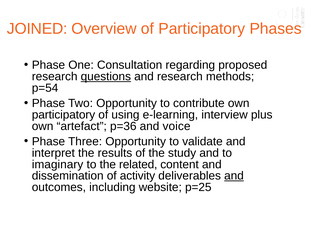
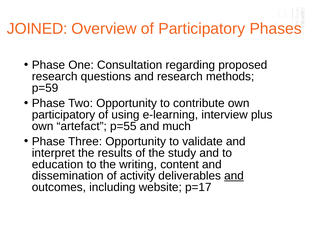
questions underline: present -> none
p=54: p=54 -> p=59
p=36: p=36 -> p=55
voice: voice -> much
imaginary: imaginary -> education
related: related -> writing
p=25: p=25 -> p=17
